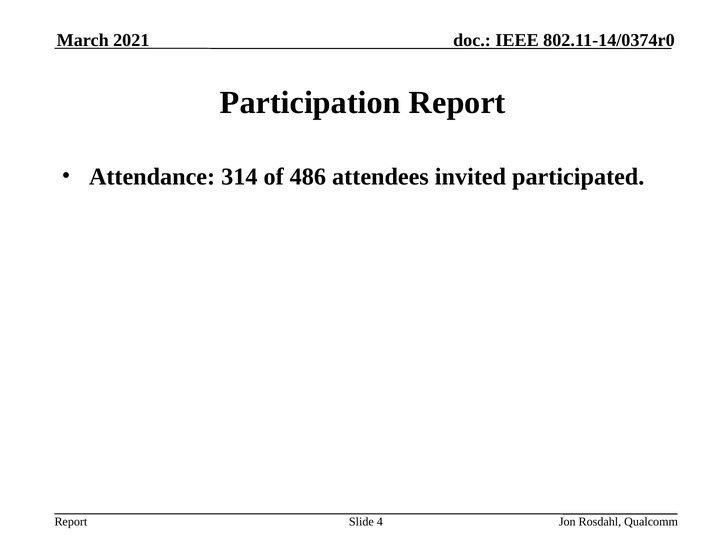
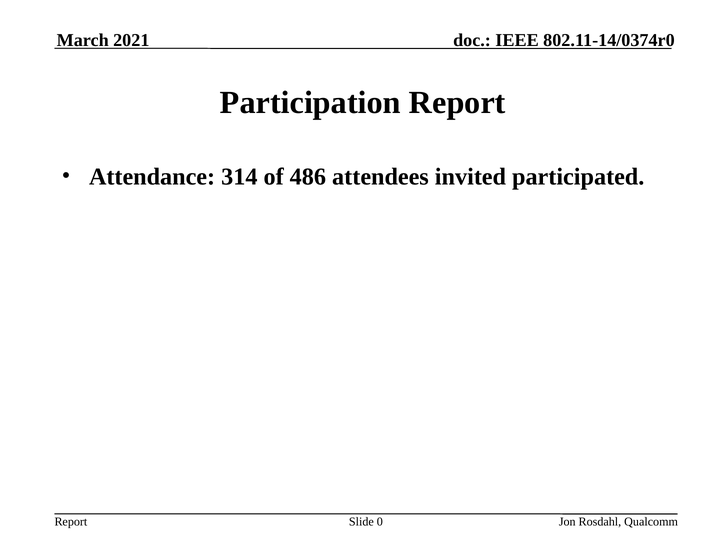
4: 4 -> 0
